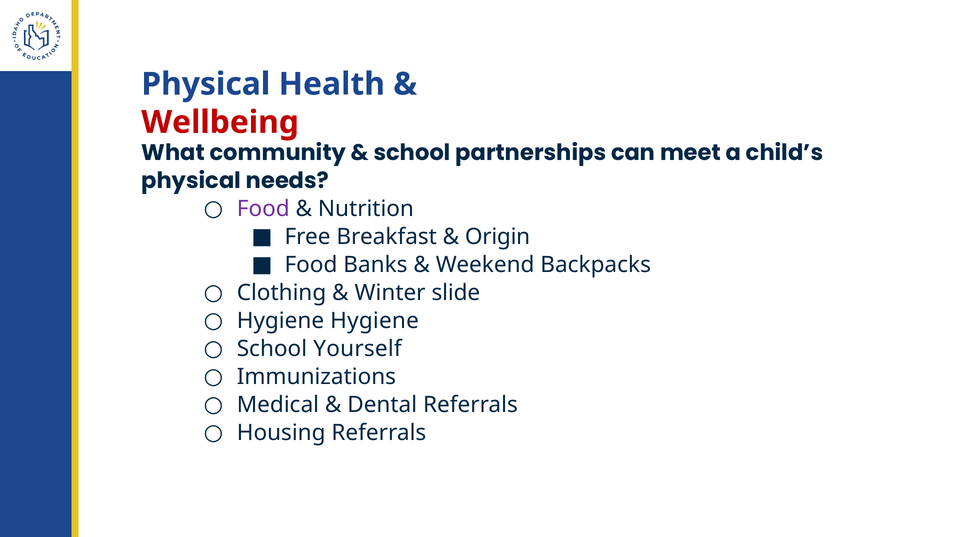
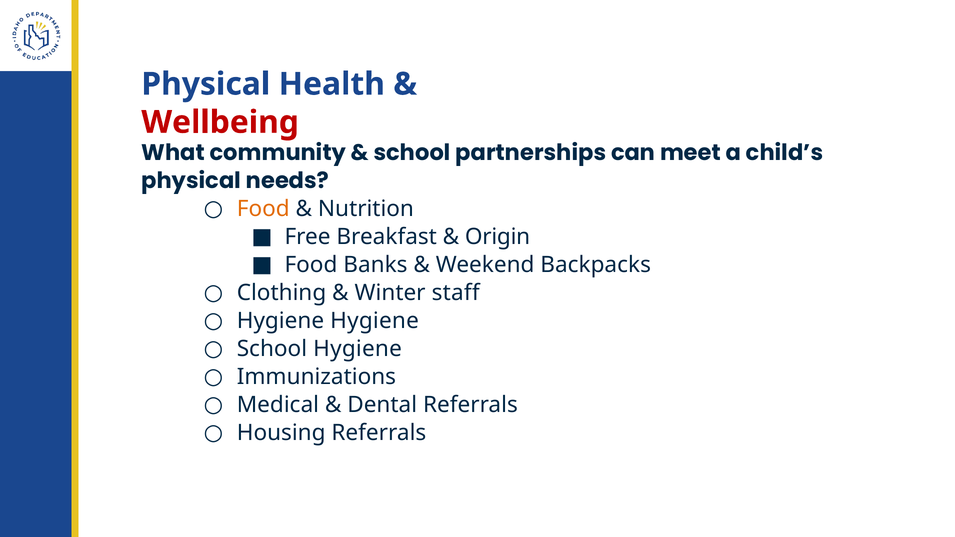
Food at (263, 209) colour: purple -> orange
slide: slide -> staff
School Yourself: Yourself -> Hygiene
